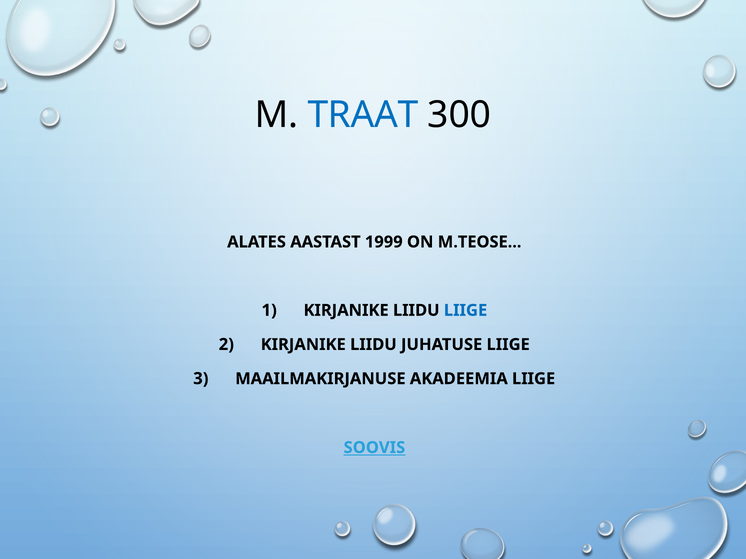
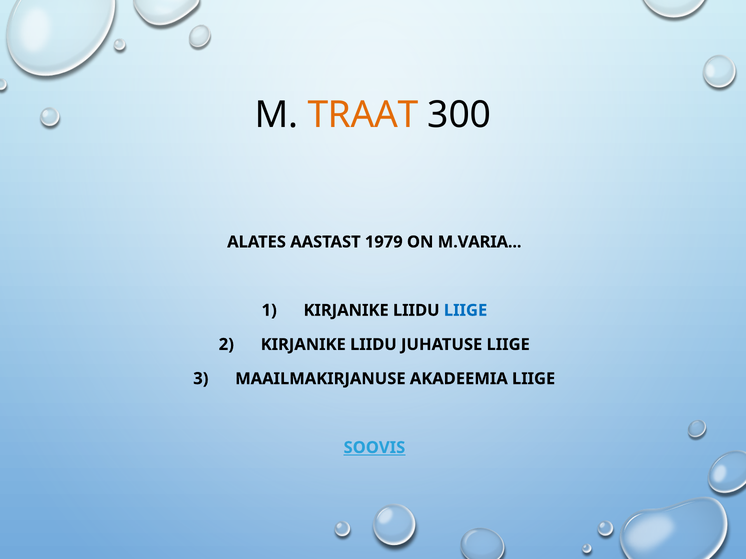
TRAAT colour: blue -> orange
1999: 1999 -> 1979
M.TEOSE: M.TEOSE -> M.VARIA
